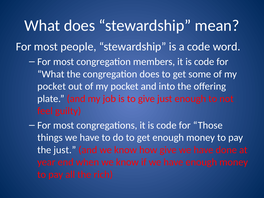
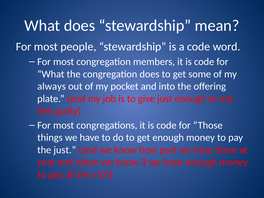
pocket at (52, 86): pocket -> always
how give: give -> part
